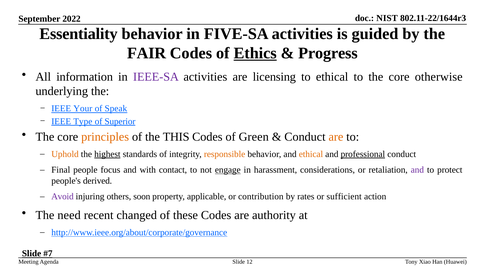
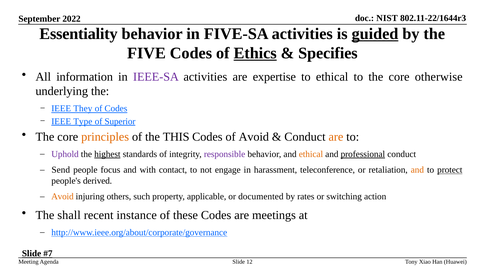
guided underline: none -> present
FAIR: FAIR -> FIVE
Progress: Progress -> Specifies
licensing: licensing -> expertise
Your: Your -> They
of Speak: Speak -> Codes
of Green: Green -> Avoid
Uphold colour: orange -> purple
responsible colour: orange -> purple
Final: Final -> Send
engage underline: present -> none
considerations: considerations -> teleconference
and at (417, 170) colour: purple -> orange
protect underline: none -> present
Avoid at (62, 196) colour: purple -> orange
soon: soon -> such
contribution: contribution -> documented
sufficient: sufficient -> switching
need: need -> shall
changed: changed -> instance
authority: authority -> meetings
